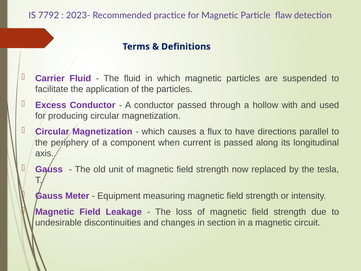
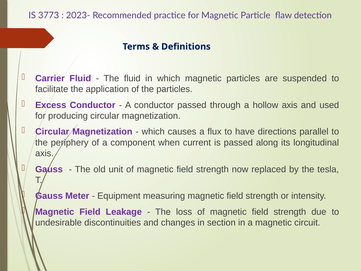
7792: 7792 -> 3773
hollow with: with -> axis
